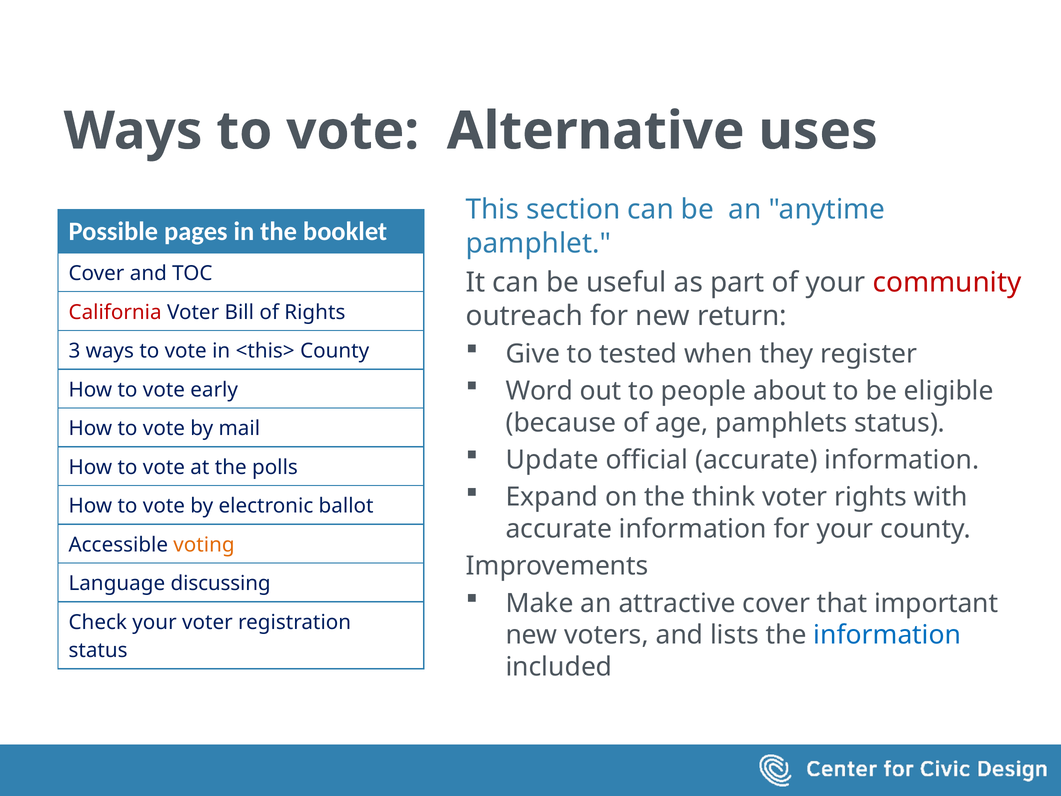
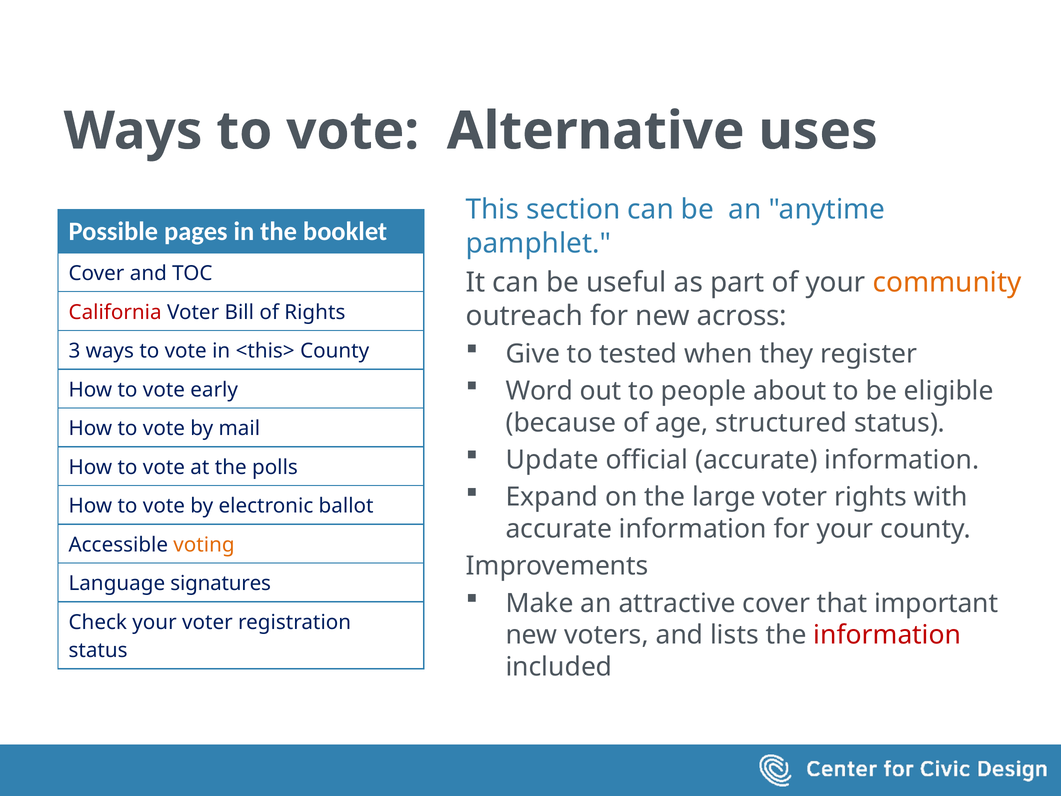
community colour: red -> orange
return: return -> across
pamphlets: pamphlets -> structured
think: think -> large
discussing: discussing -> signatures
information at (887, 635) colour: blue -> red
